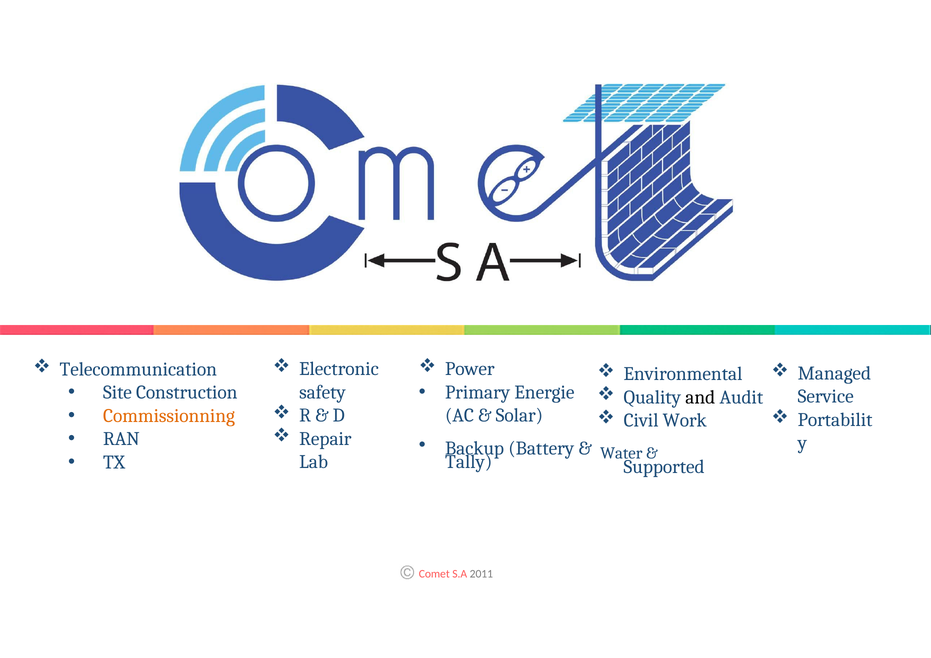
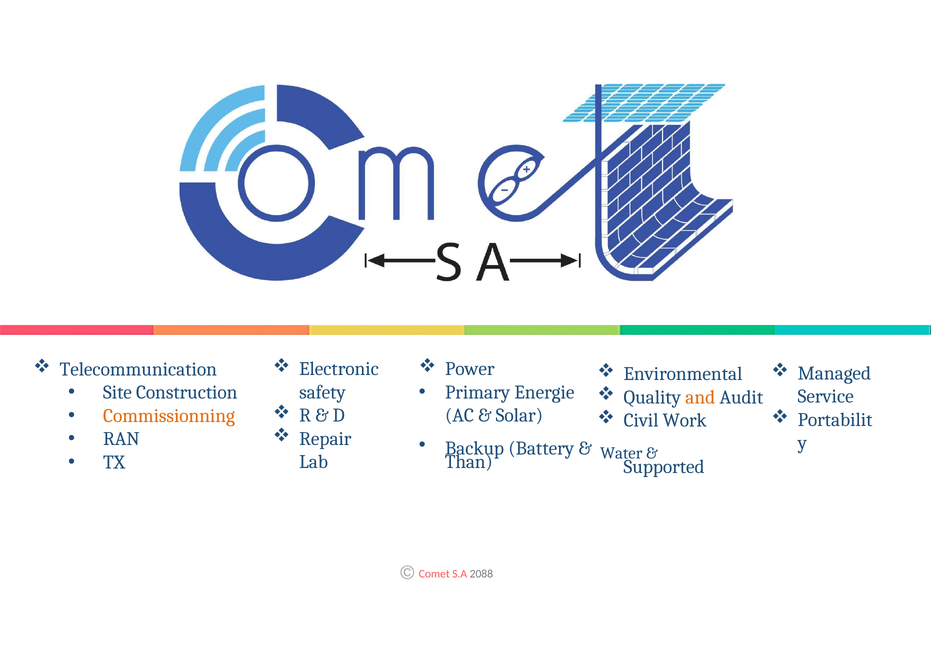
and colour: black -> orange
Tally: Tally -> Than
2011: 2011 -> 2088
